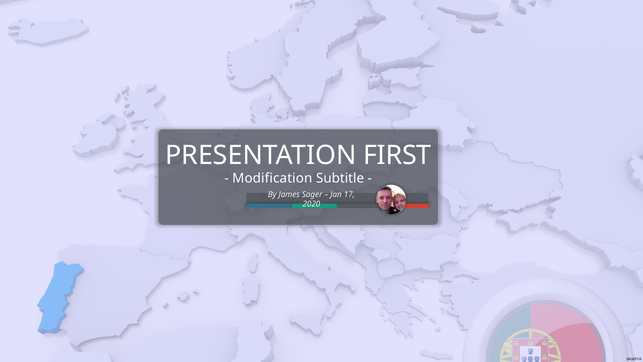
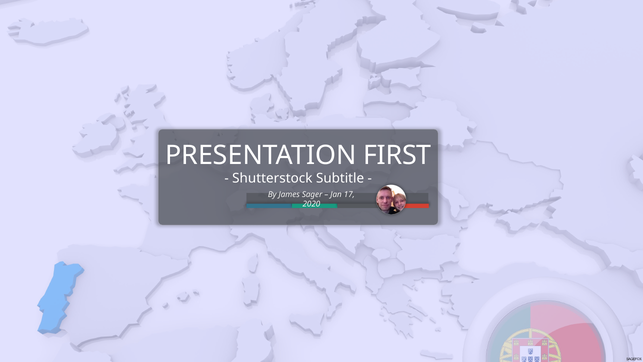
Modification: Modification -> Shutterstock
